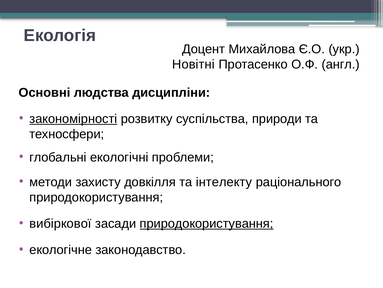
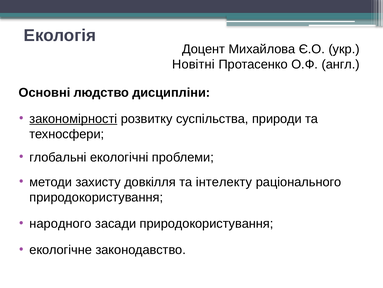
людства: людства -> людство
вибіркової: вибіркової -> народного
природокористування at (207, 223) underline: present -> none
